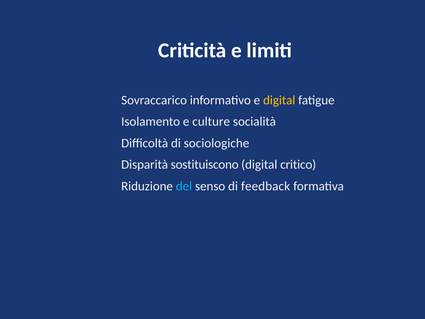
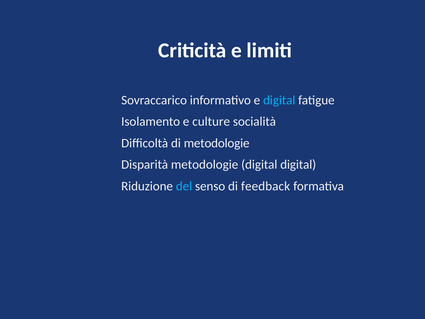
digital at (279, 100) colour: yellow -> light blue
di sociologiche: sociologiche -> metodologie
sostituiscono at (205, 164): sostituiscono -> metodologie
digital critico: critico -> digital
